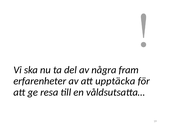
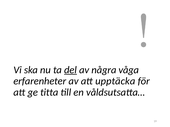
del underline: none -> present
fram: fram -> våga
resa: resa -> titta
